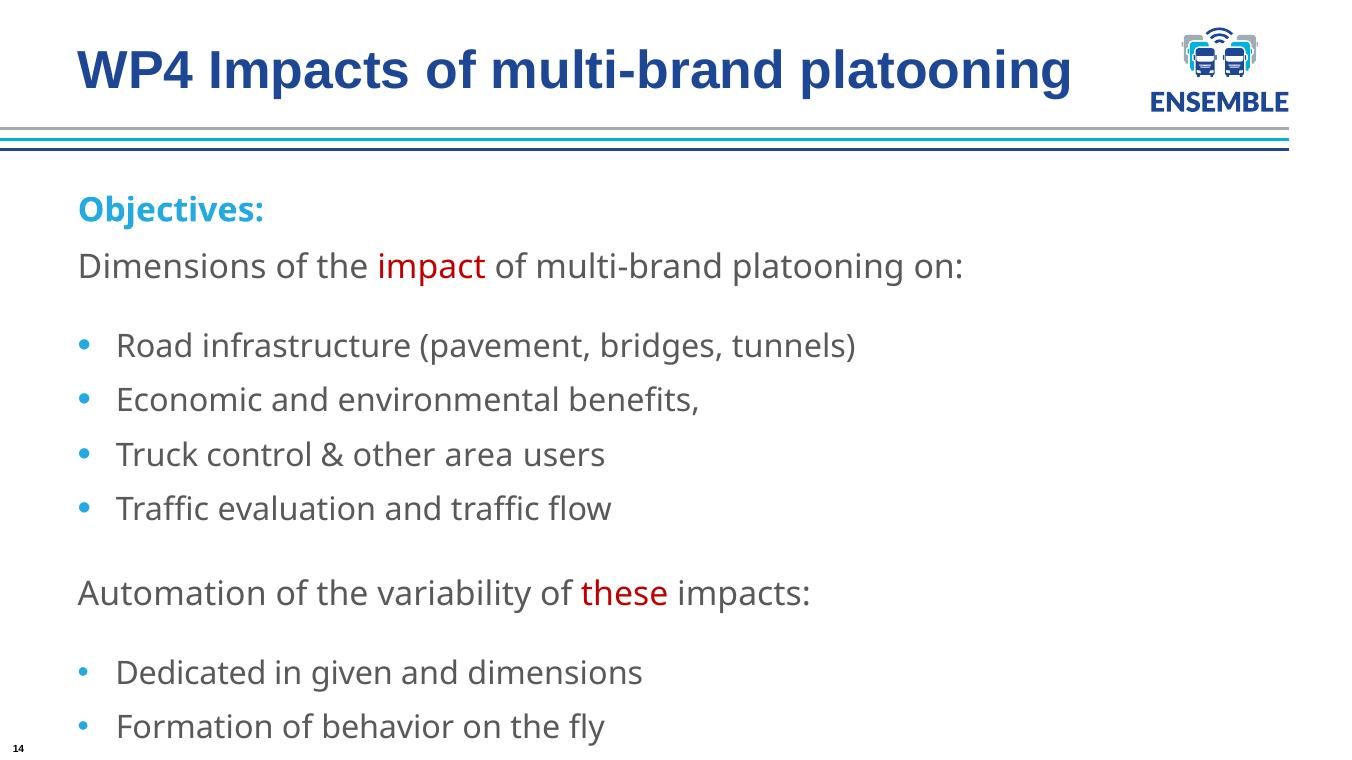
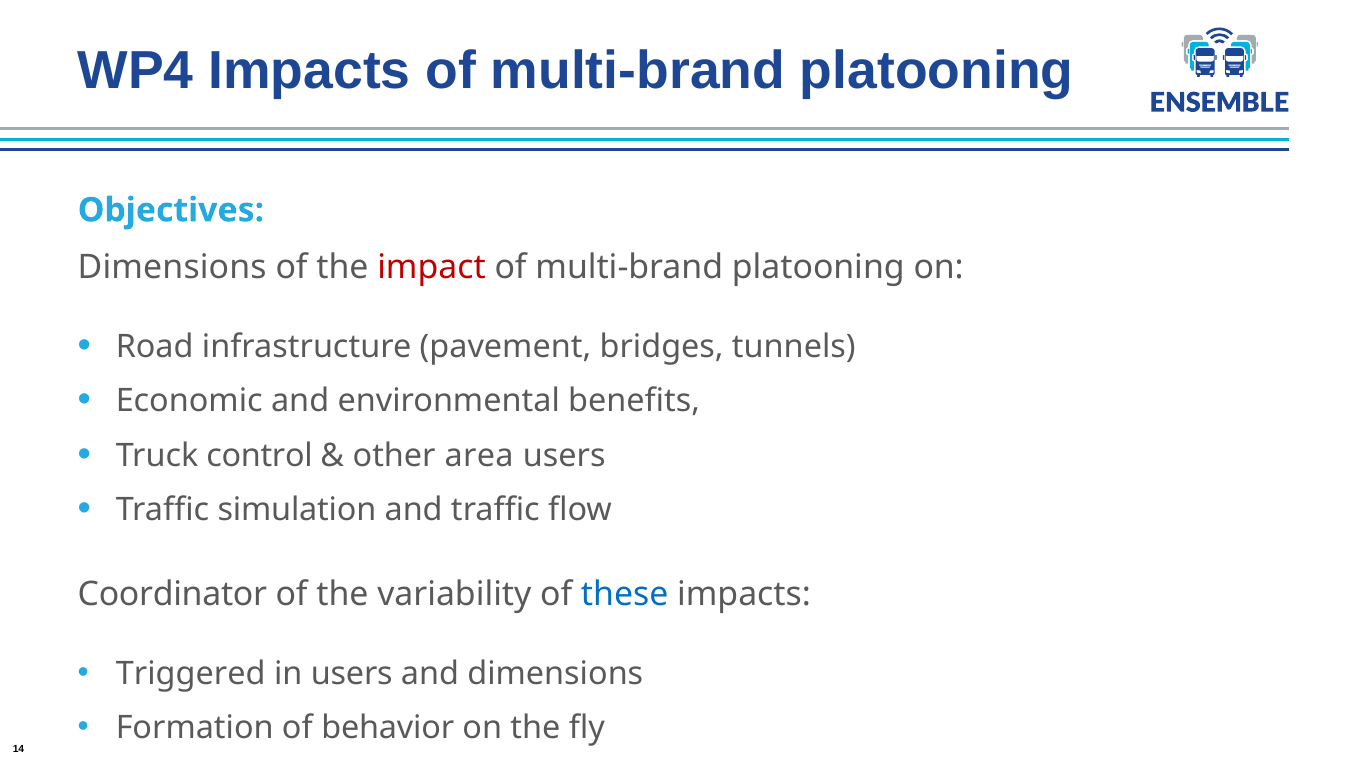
evaluation: evaluation -> simulation
Automation: Automation -> Coordinator
these colour: red -> blue
Dedicated: Dedicated -> Triggered
in given: given -> users
